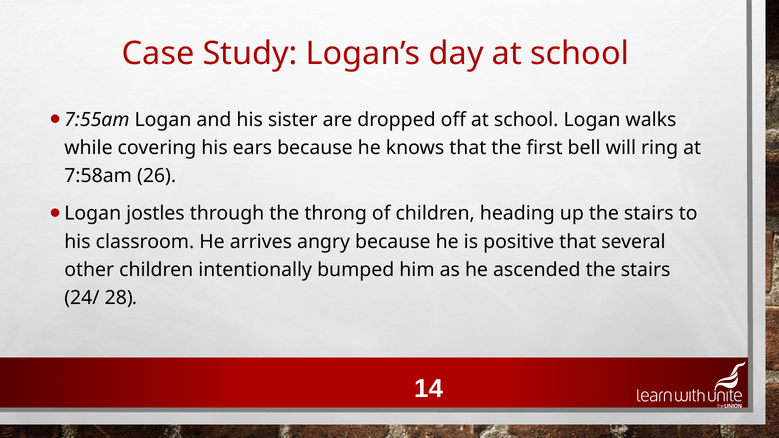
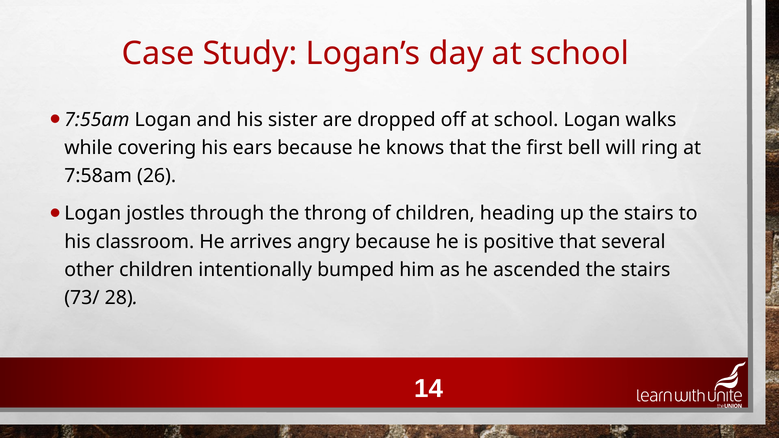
24/: 24/ -> 73/
